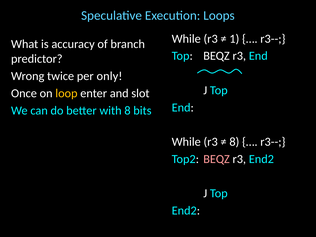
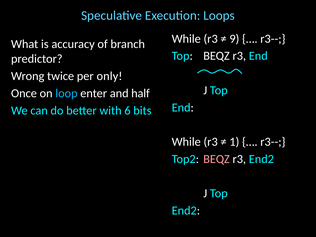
1: 1 -> 9
loop colour: yellow -> light blue
slot: slot -> half
with 8: 8 -> 6
8 at (234, 142): 8 -> 1
